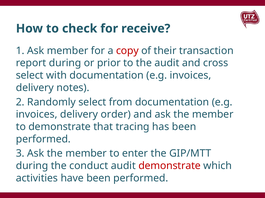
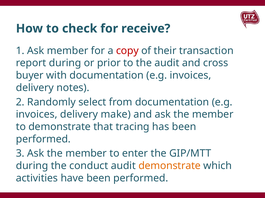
select at (30, 76): select -> buyer
order: order -> make
demonstrate at (170, 166) colour: red -> orange
